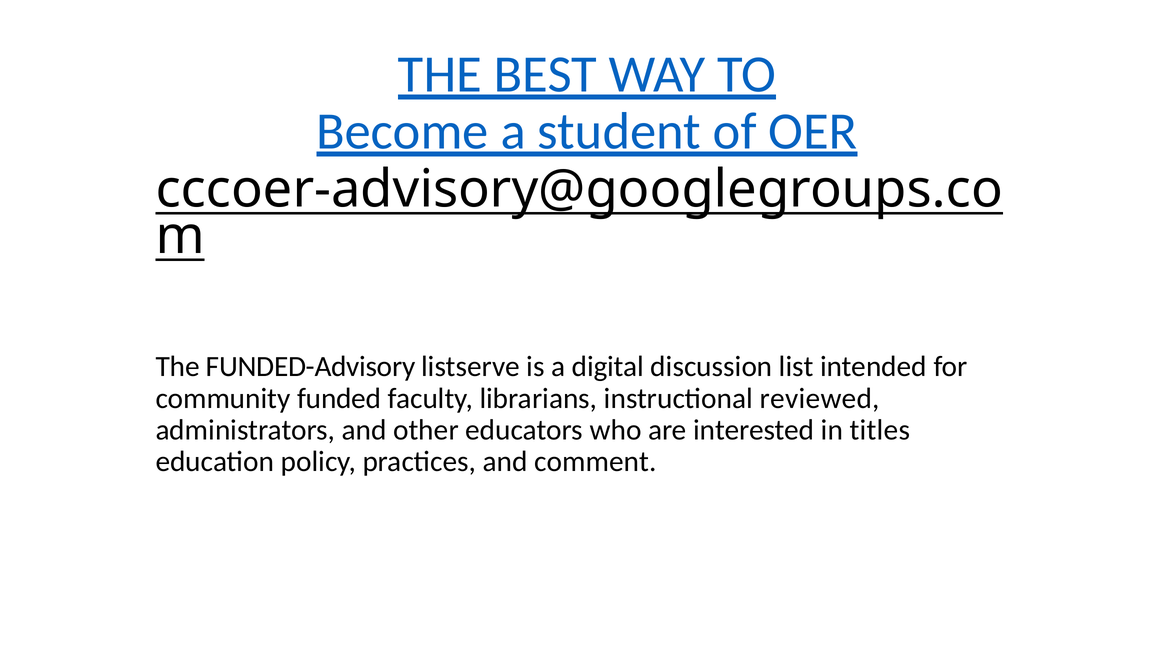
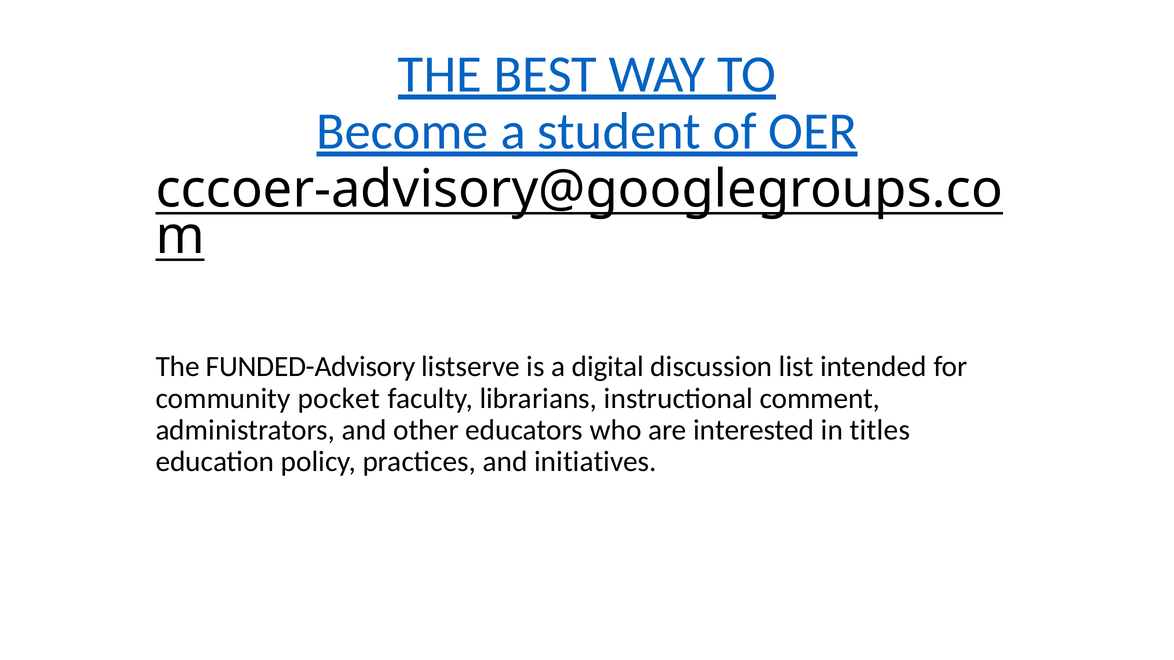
funded: funded -> pocket
reviewed: reviewed -> comment
comment: comment -> initiatives
